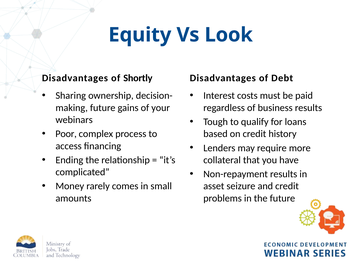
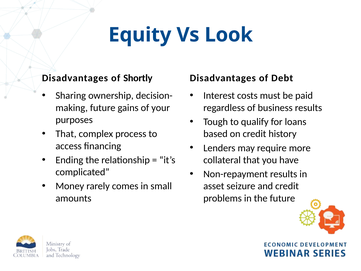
webinars: webinars -> purposes
Poor at (66, 134): Poor -> That
